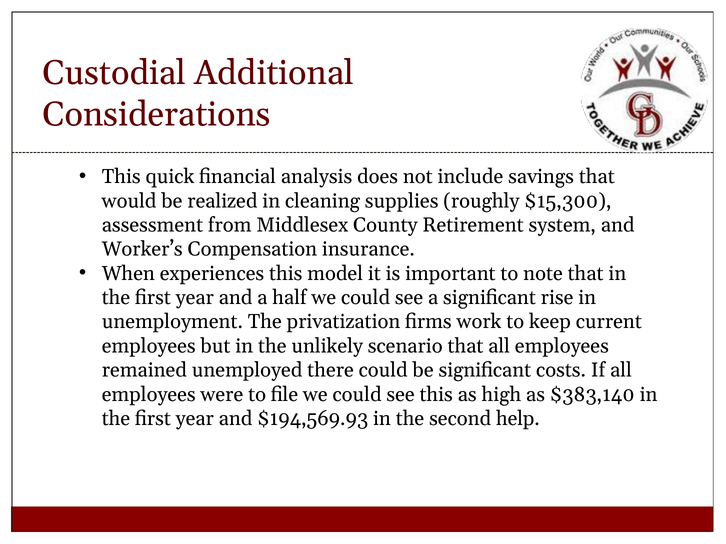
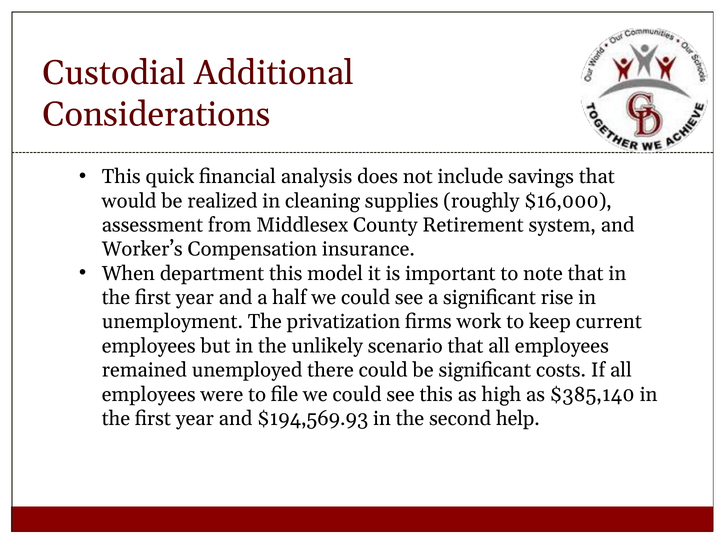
$15,300: $15,300 -> $16,000
experiences: experiences -> department
$383,140: $383,140 -> $385,140
